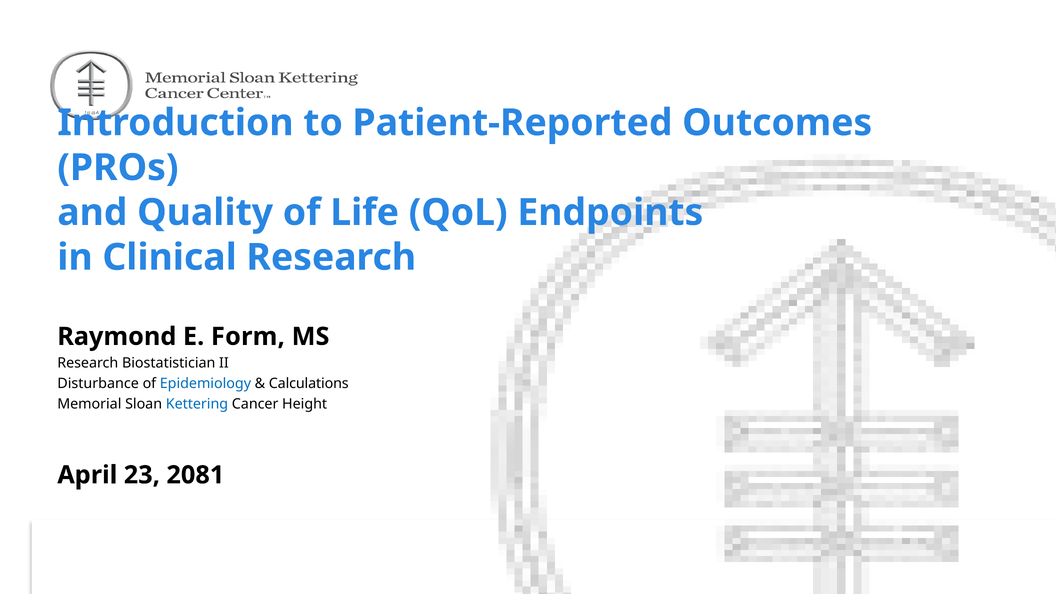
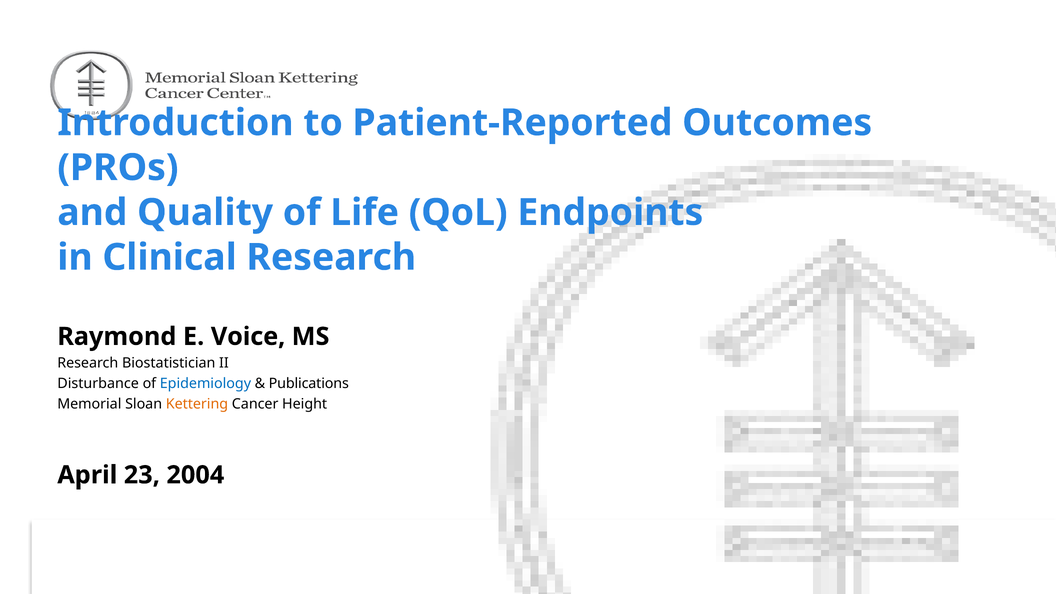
Form: Form -> Voice
Calculations: Calculations -> Publications
Kettering colour: blue -> orange
2081: 2081 -> 2004
